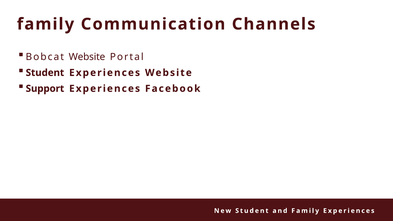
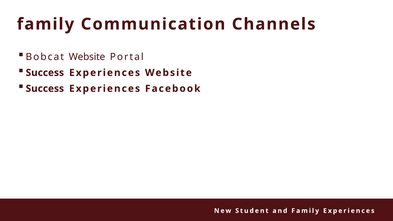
Student at (45, 73): Student -> Success
Support at (45, 89): Support -> Success
